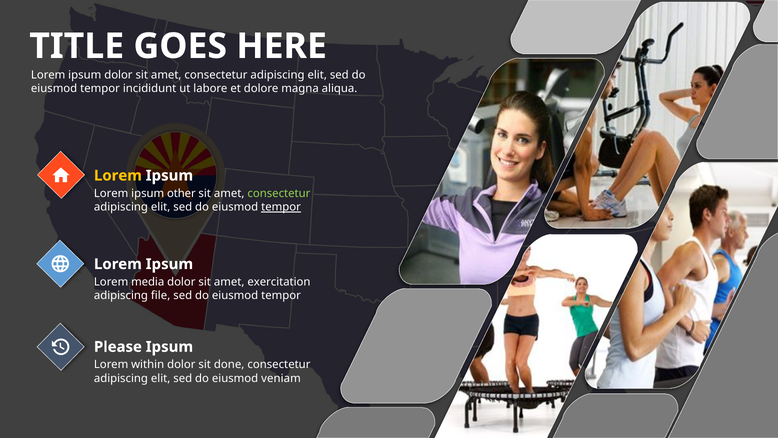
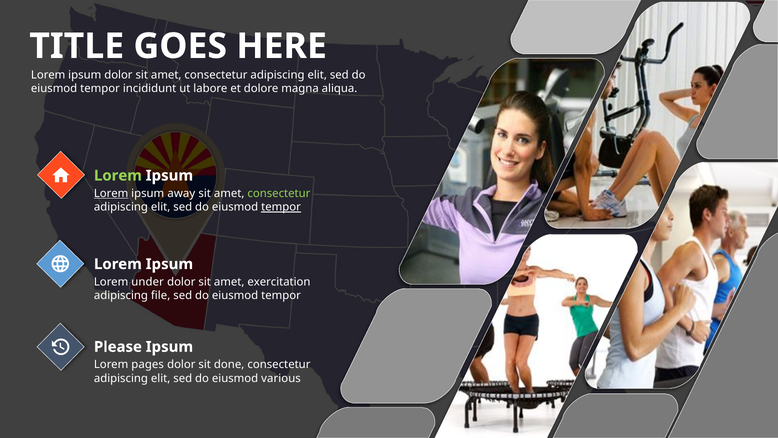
Lorem at (118, 175) colour: yellow -> light green
Lorem at (111, 193) underline: none -> present
other: other -> away
media: media -> under
within: within -> pages
veniam: veniam -> various
